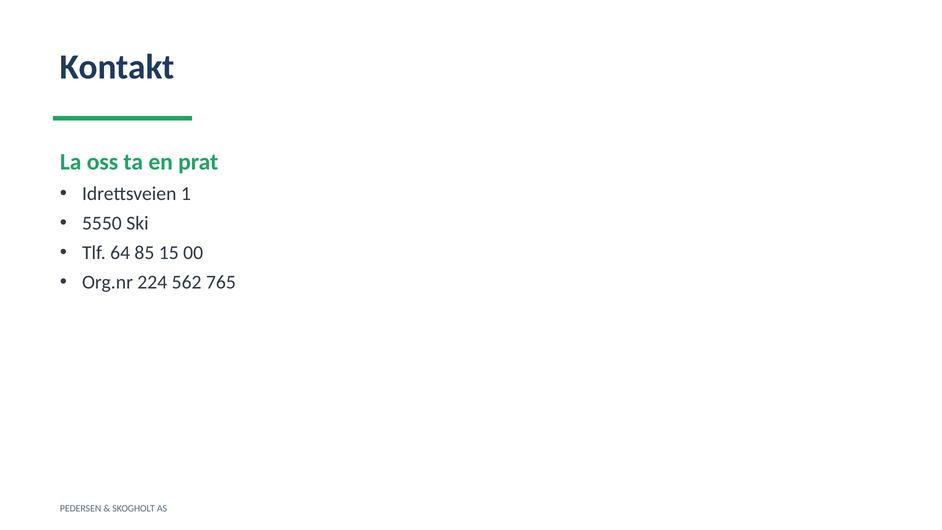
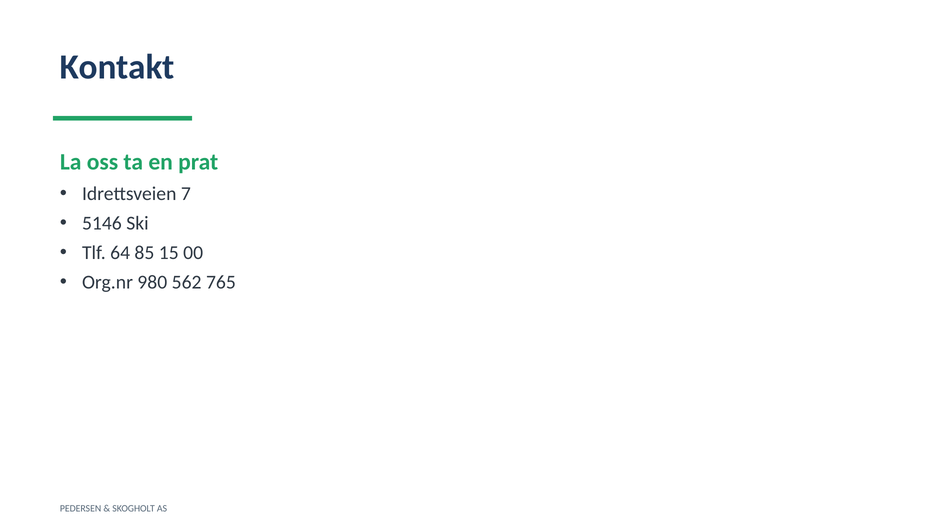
1: 1 -> 7
5550: 5550 -> 5146
224: 224 -> 980
